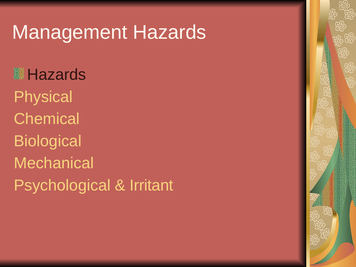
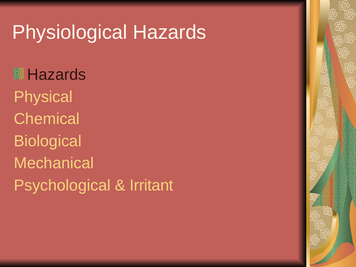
Management: Management -> Physiological
